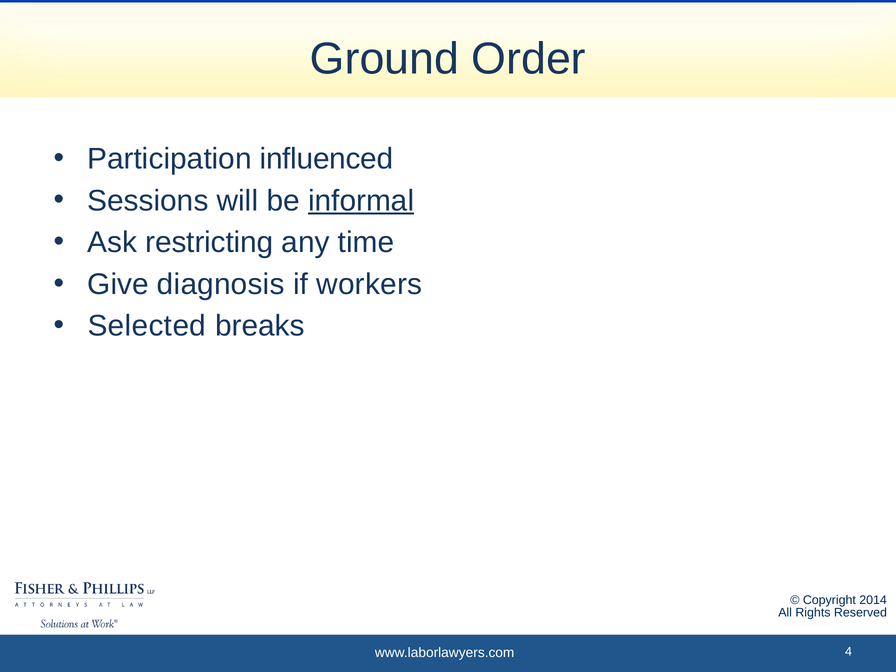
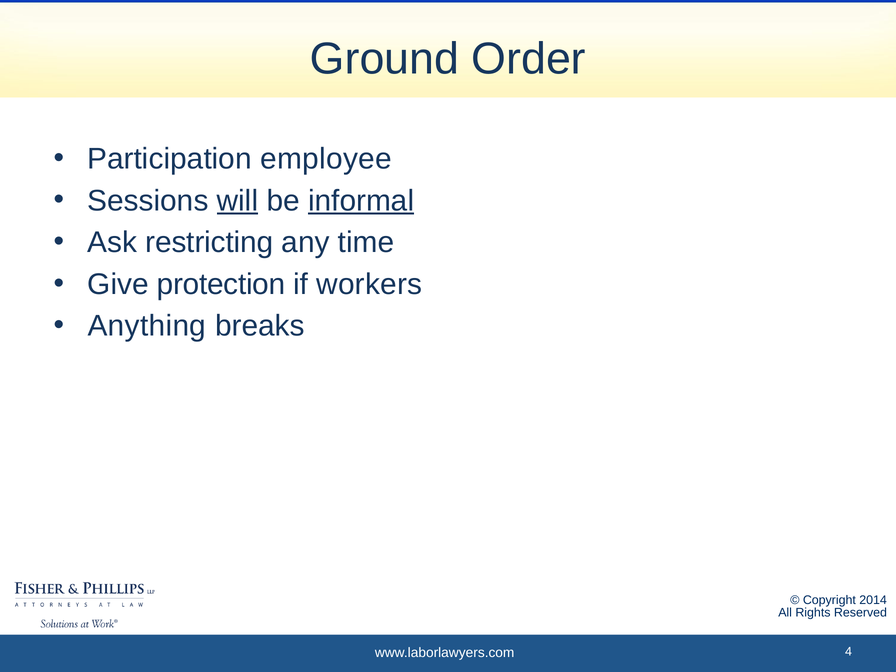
influenced: influenced -> employee
will underline: none -> present
diagnosis: diagnosis -> protection
Selected: Selected -> Anything
